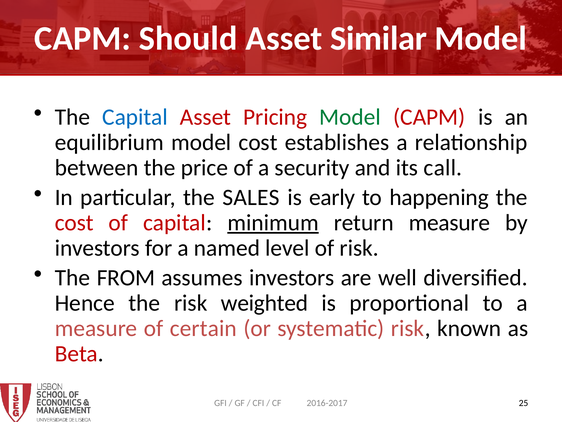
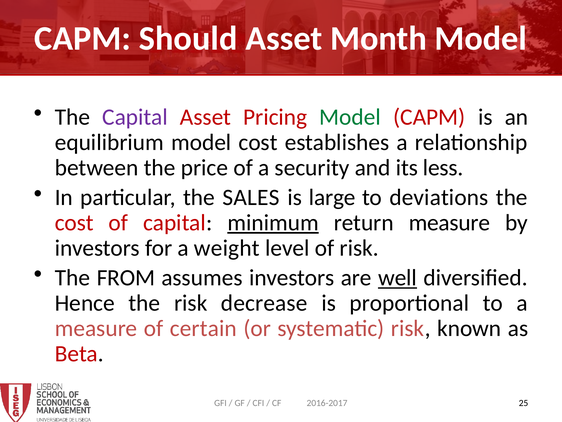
Similar: Similar -> Month
Capital at (135, 117) colour: blue -> purple
call: call -> less
early: early -> large
happening: happening -> deviations
named: named -> weight
well underline: none -> present
weighted: weighted -> decrease
